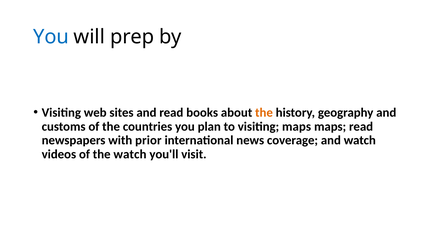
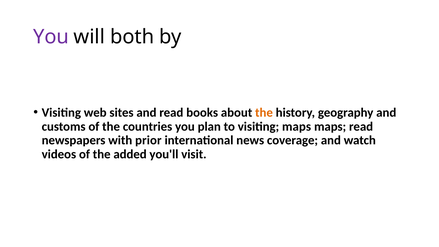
You at (51, 37) colour: blue -> purple
prep: prep -> both
the watch: watch -> added
